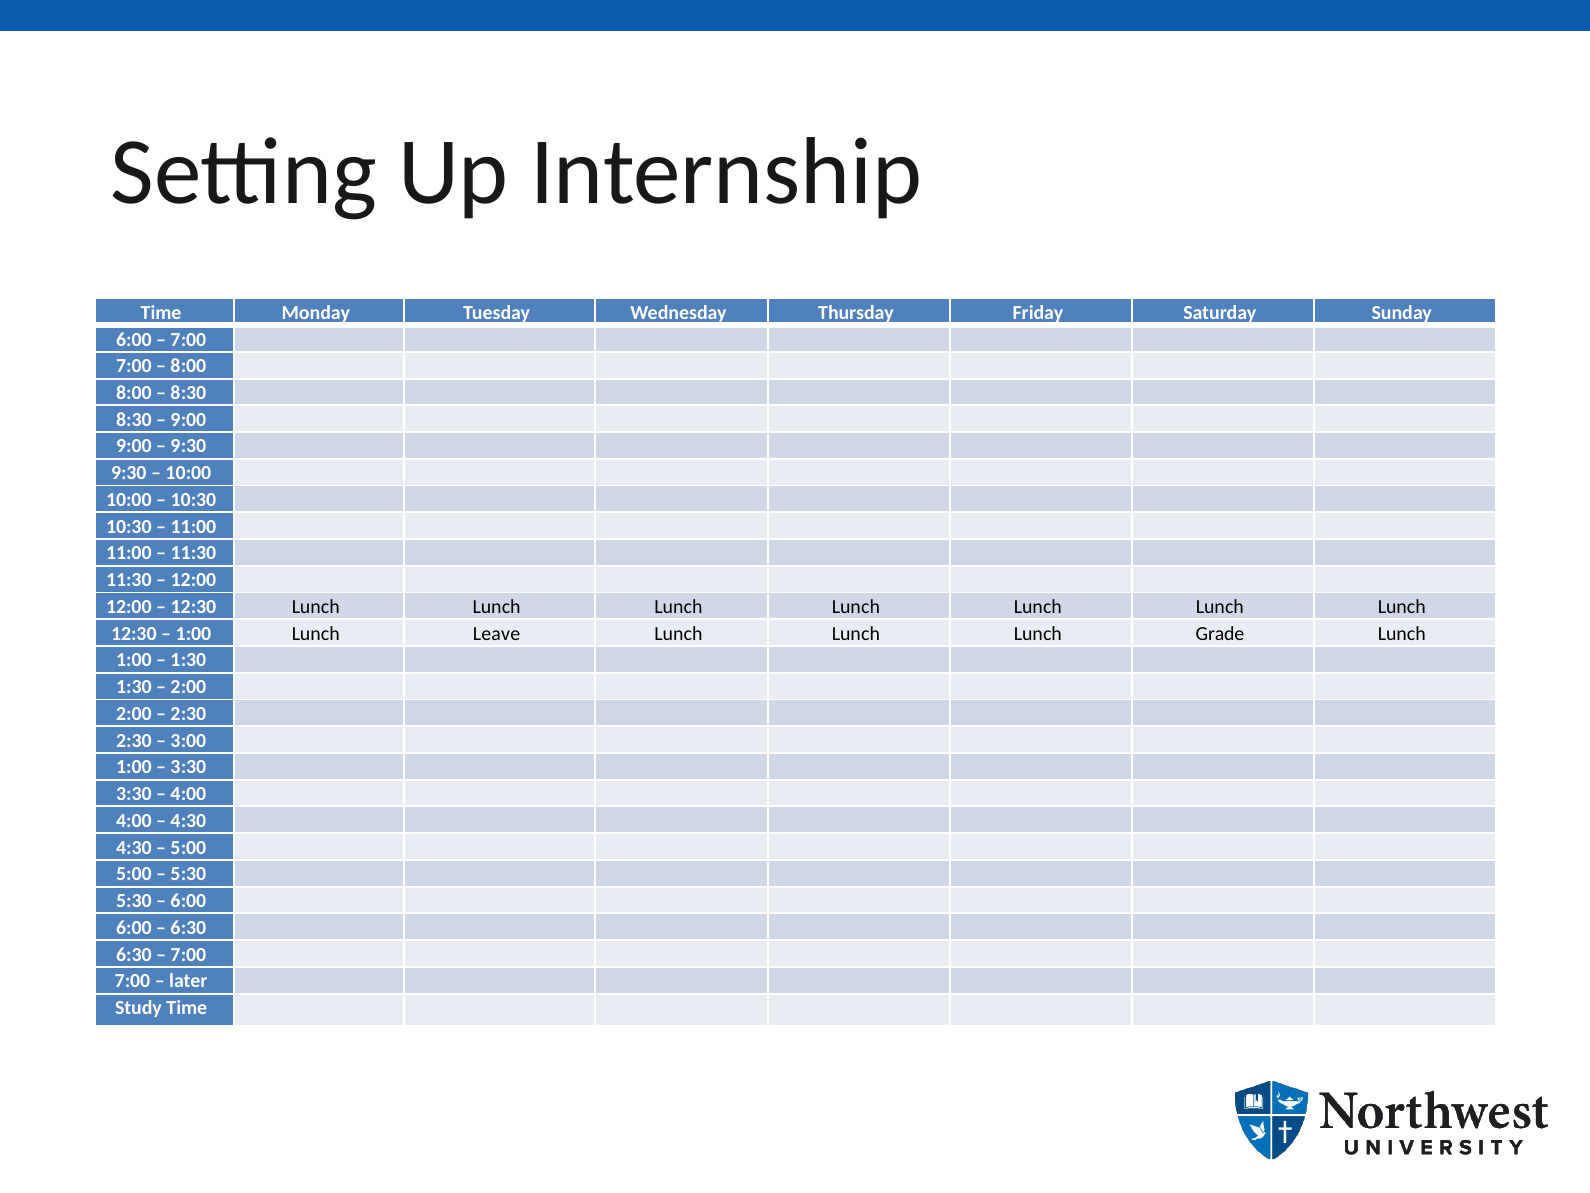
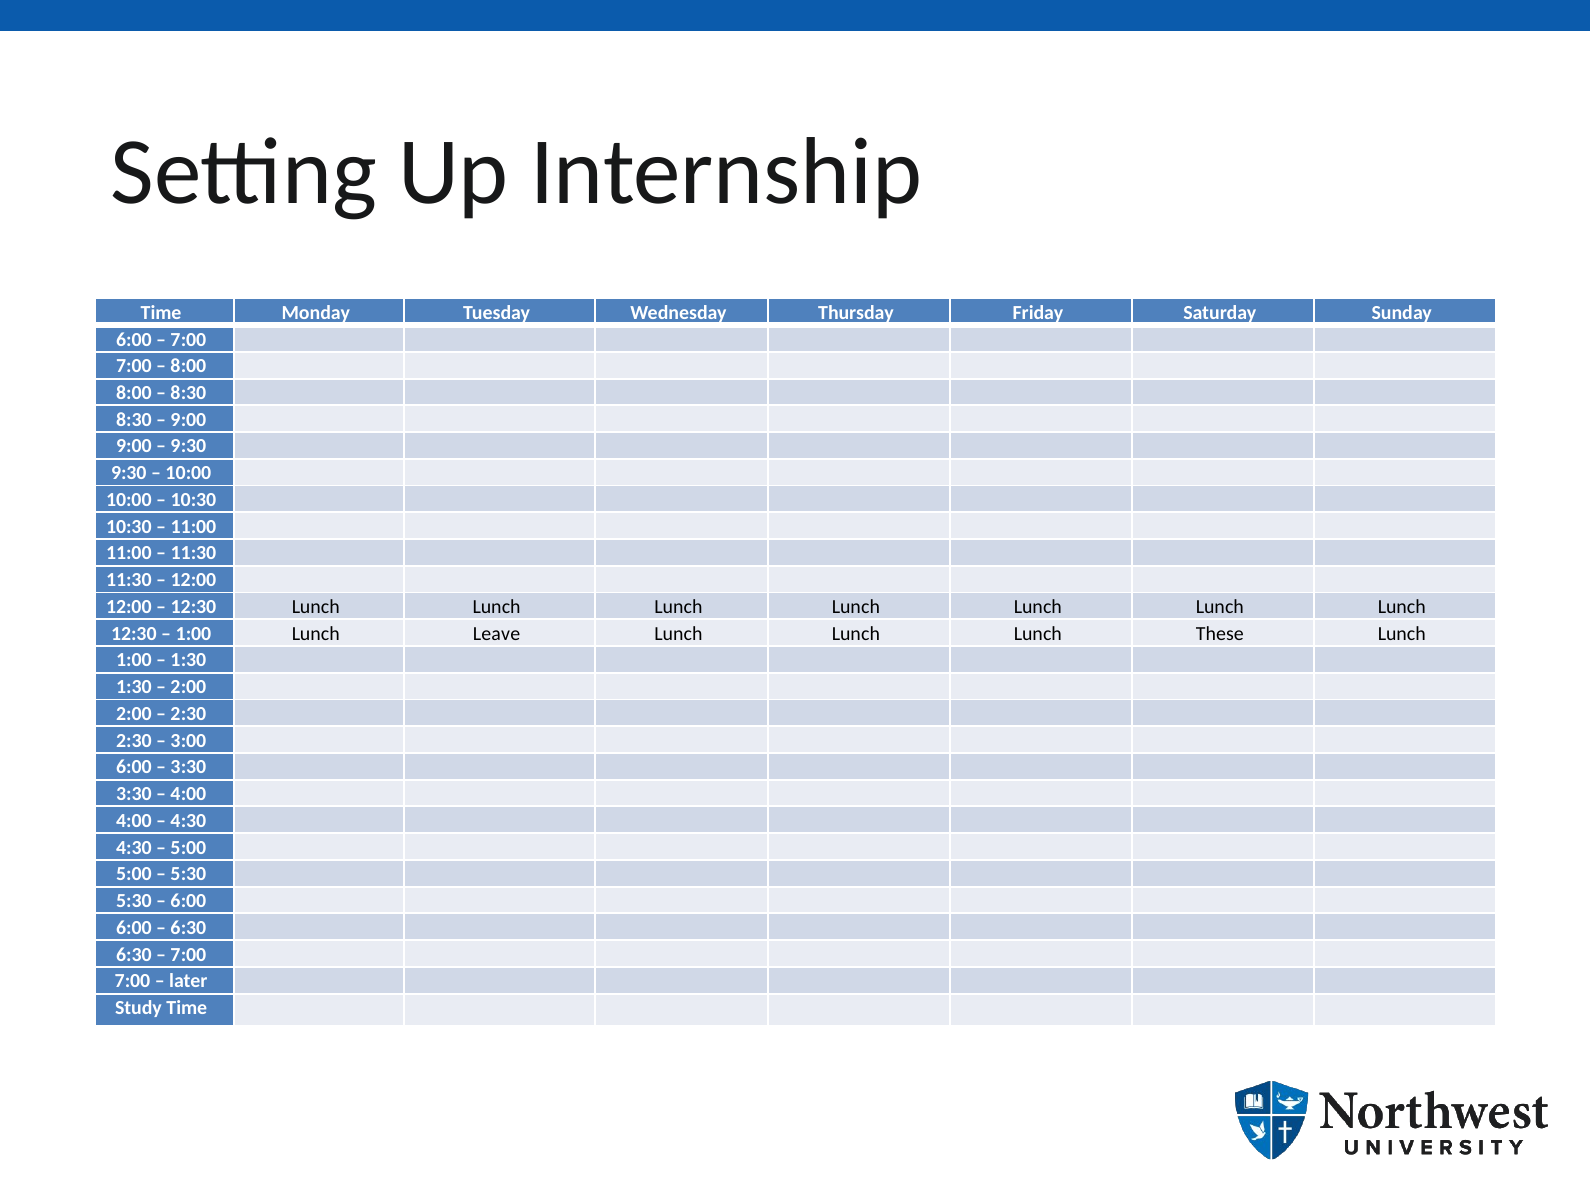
Grade: Grade -> These
1:00 at (134, 767): 1:00 -> 6:00
